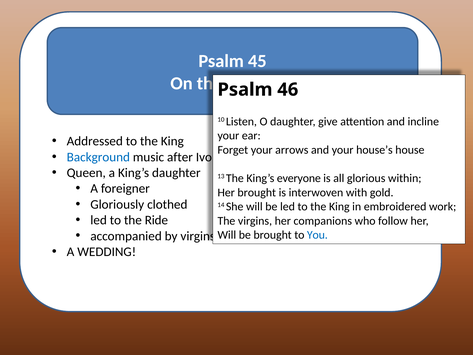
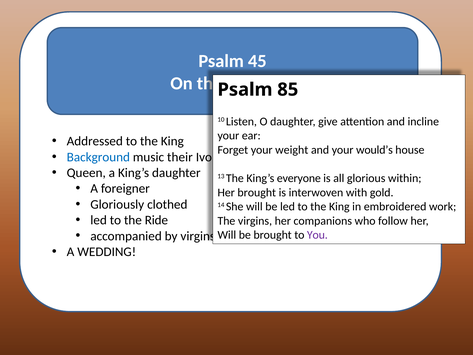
46: 46 -> 85
arrows: arrows -> weight
house’s: house’s -> would’s
after: after -> their
You colour: blue -> purple
